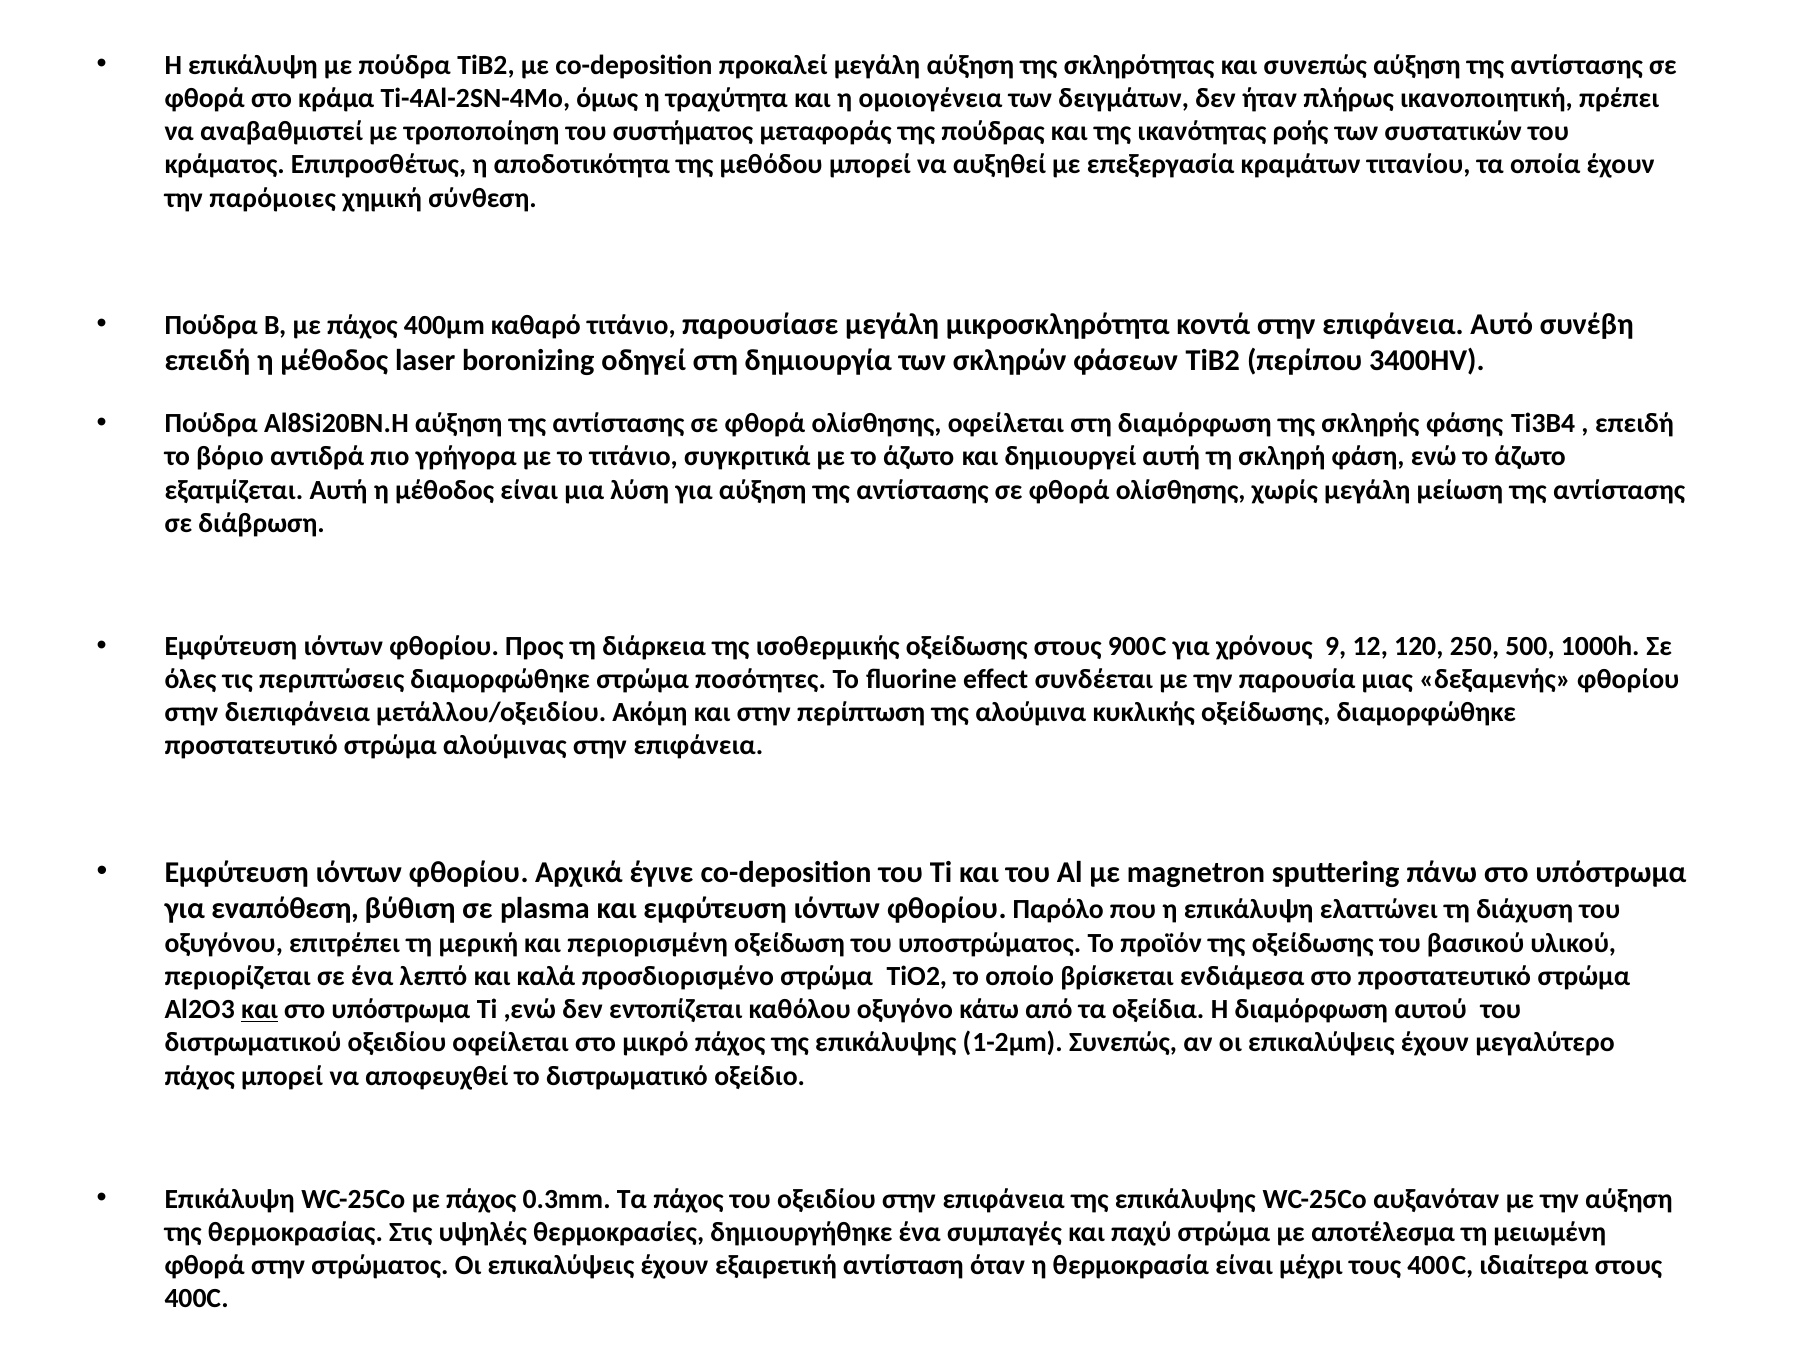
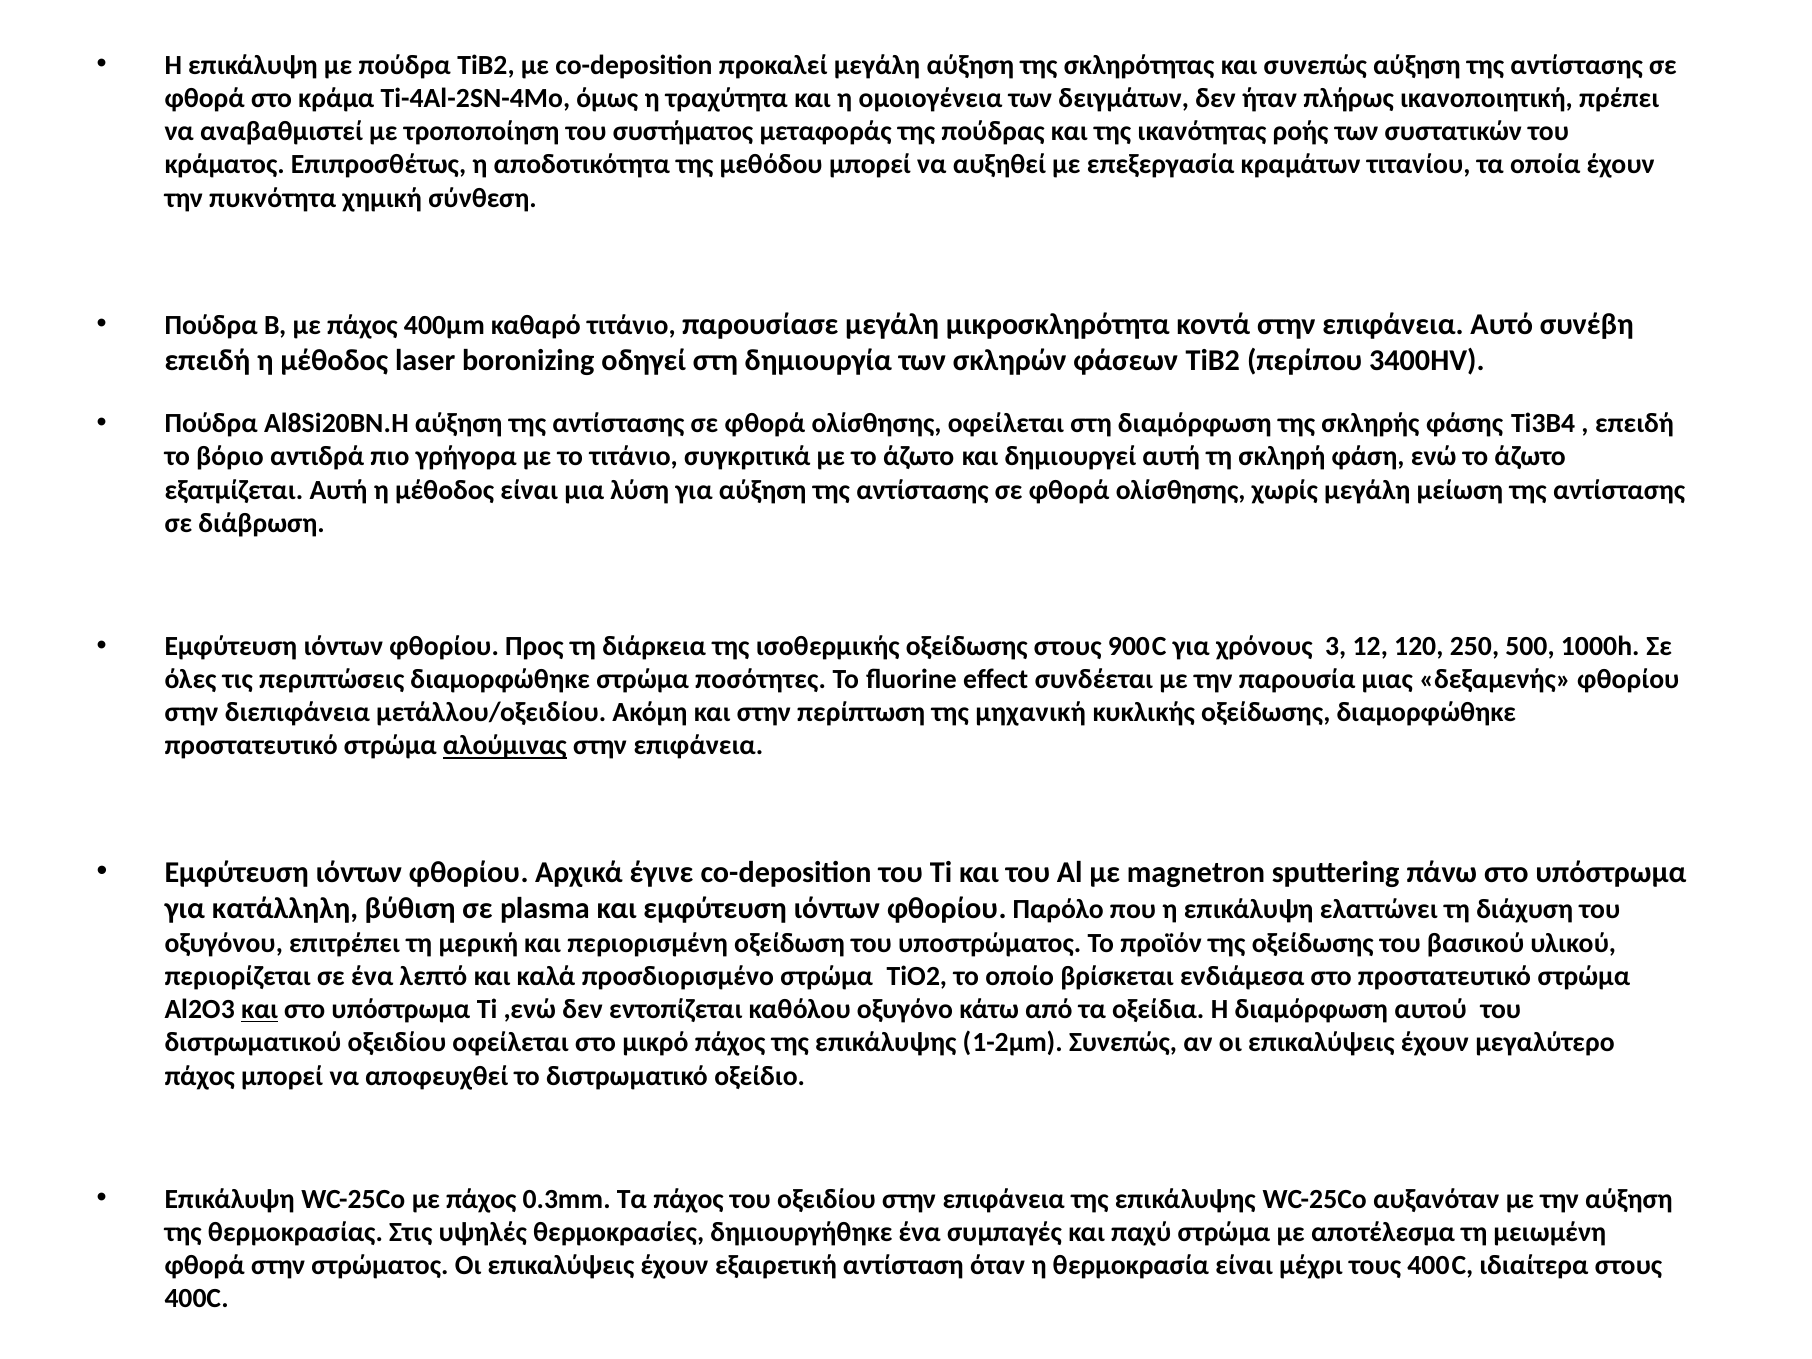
παρόμοιες: παρόμοιες -> πυκνότητα
9: 9 -> 3
αλούμινα: αλούμινα -> μηχανική
αλούμινας underline: none -> present
εναπόθεση: εναπόθεση -> κατάλληλη
